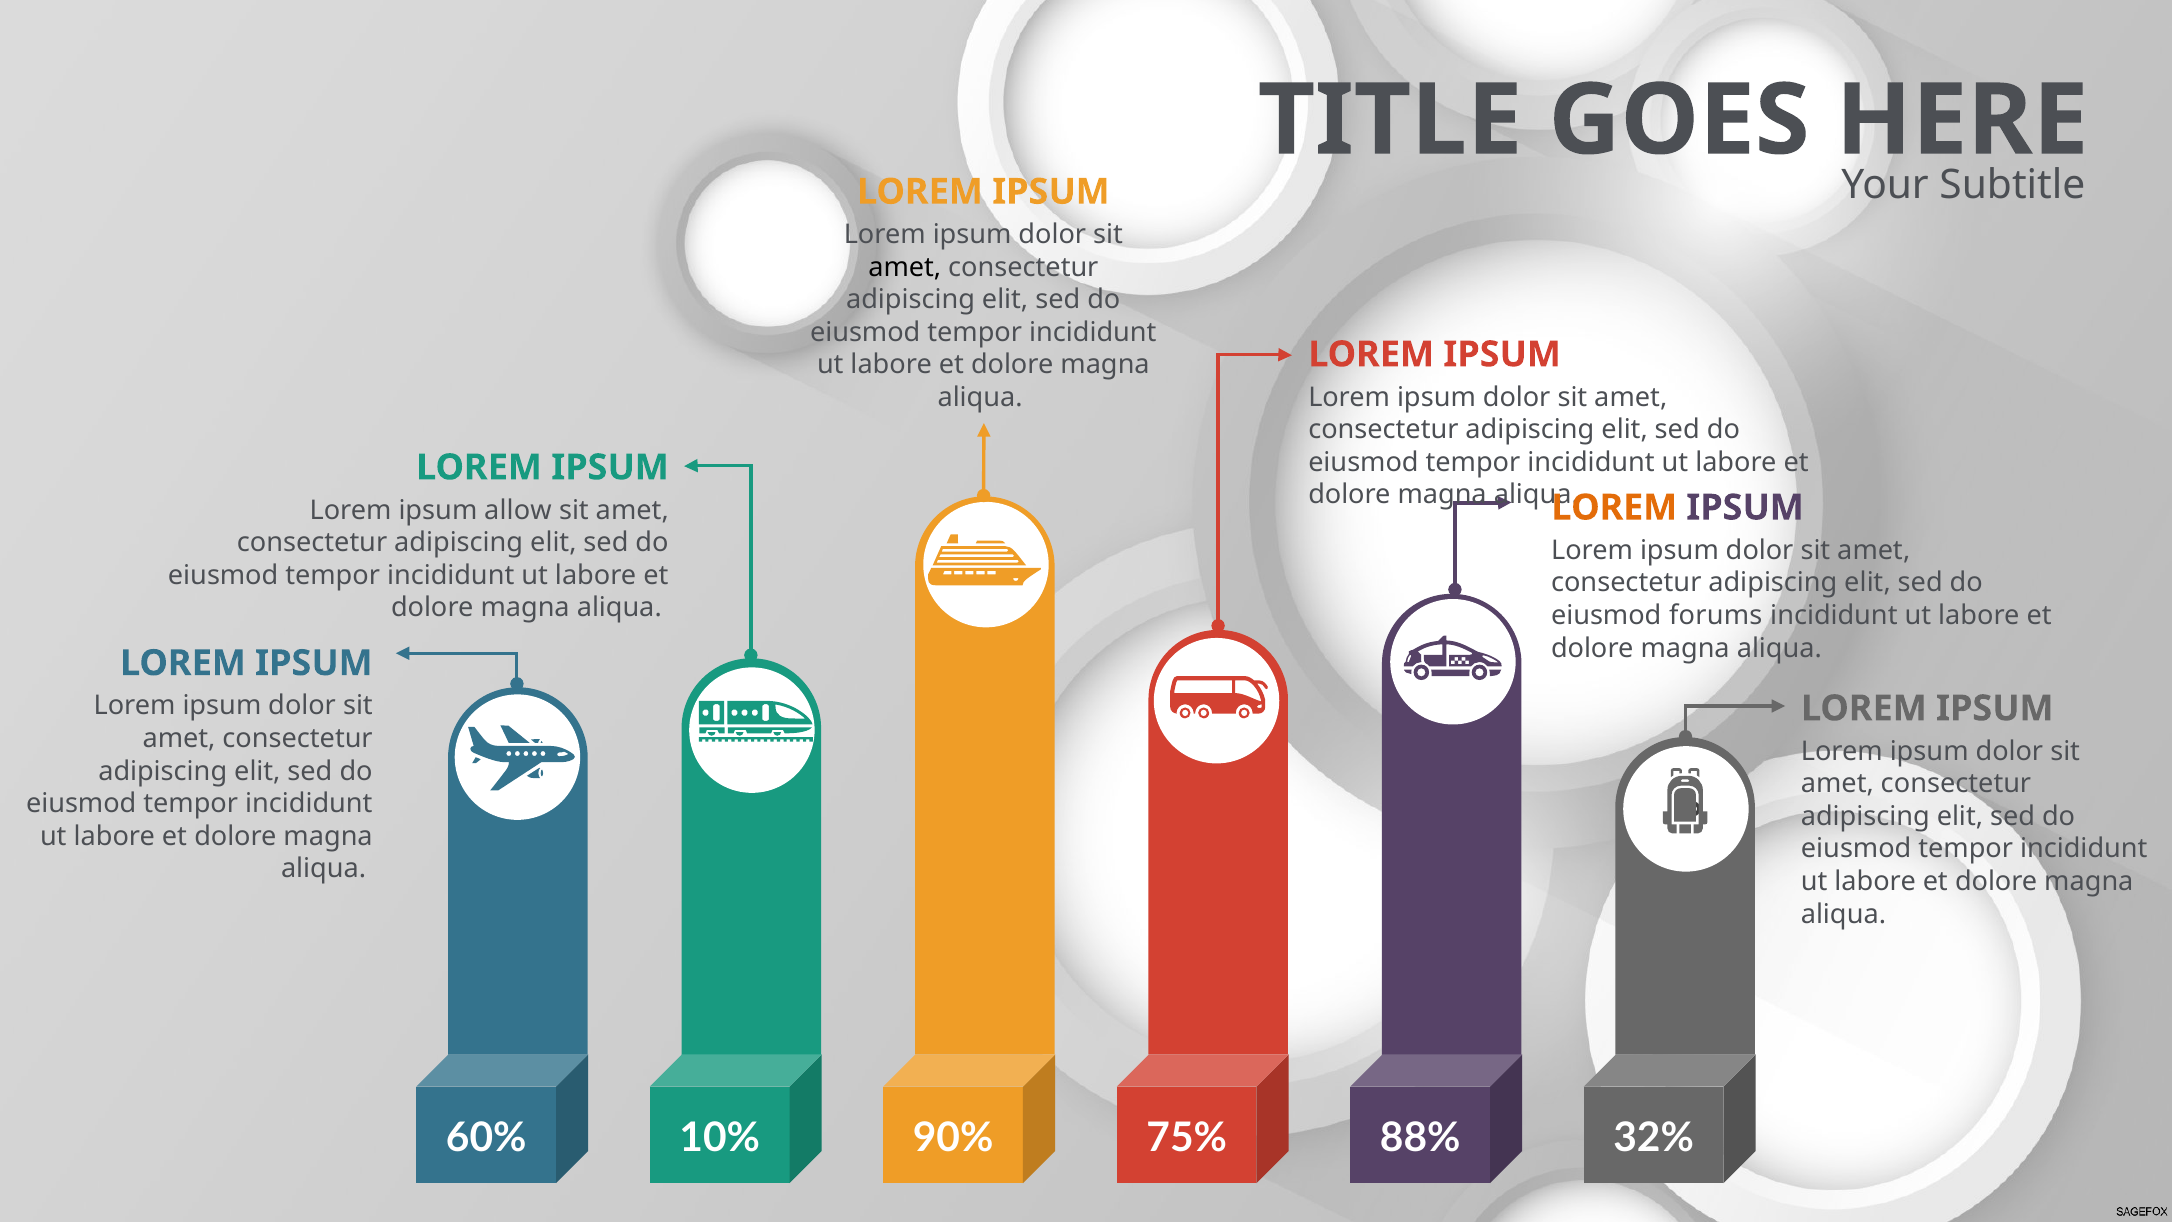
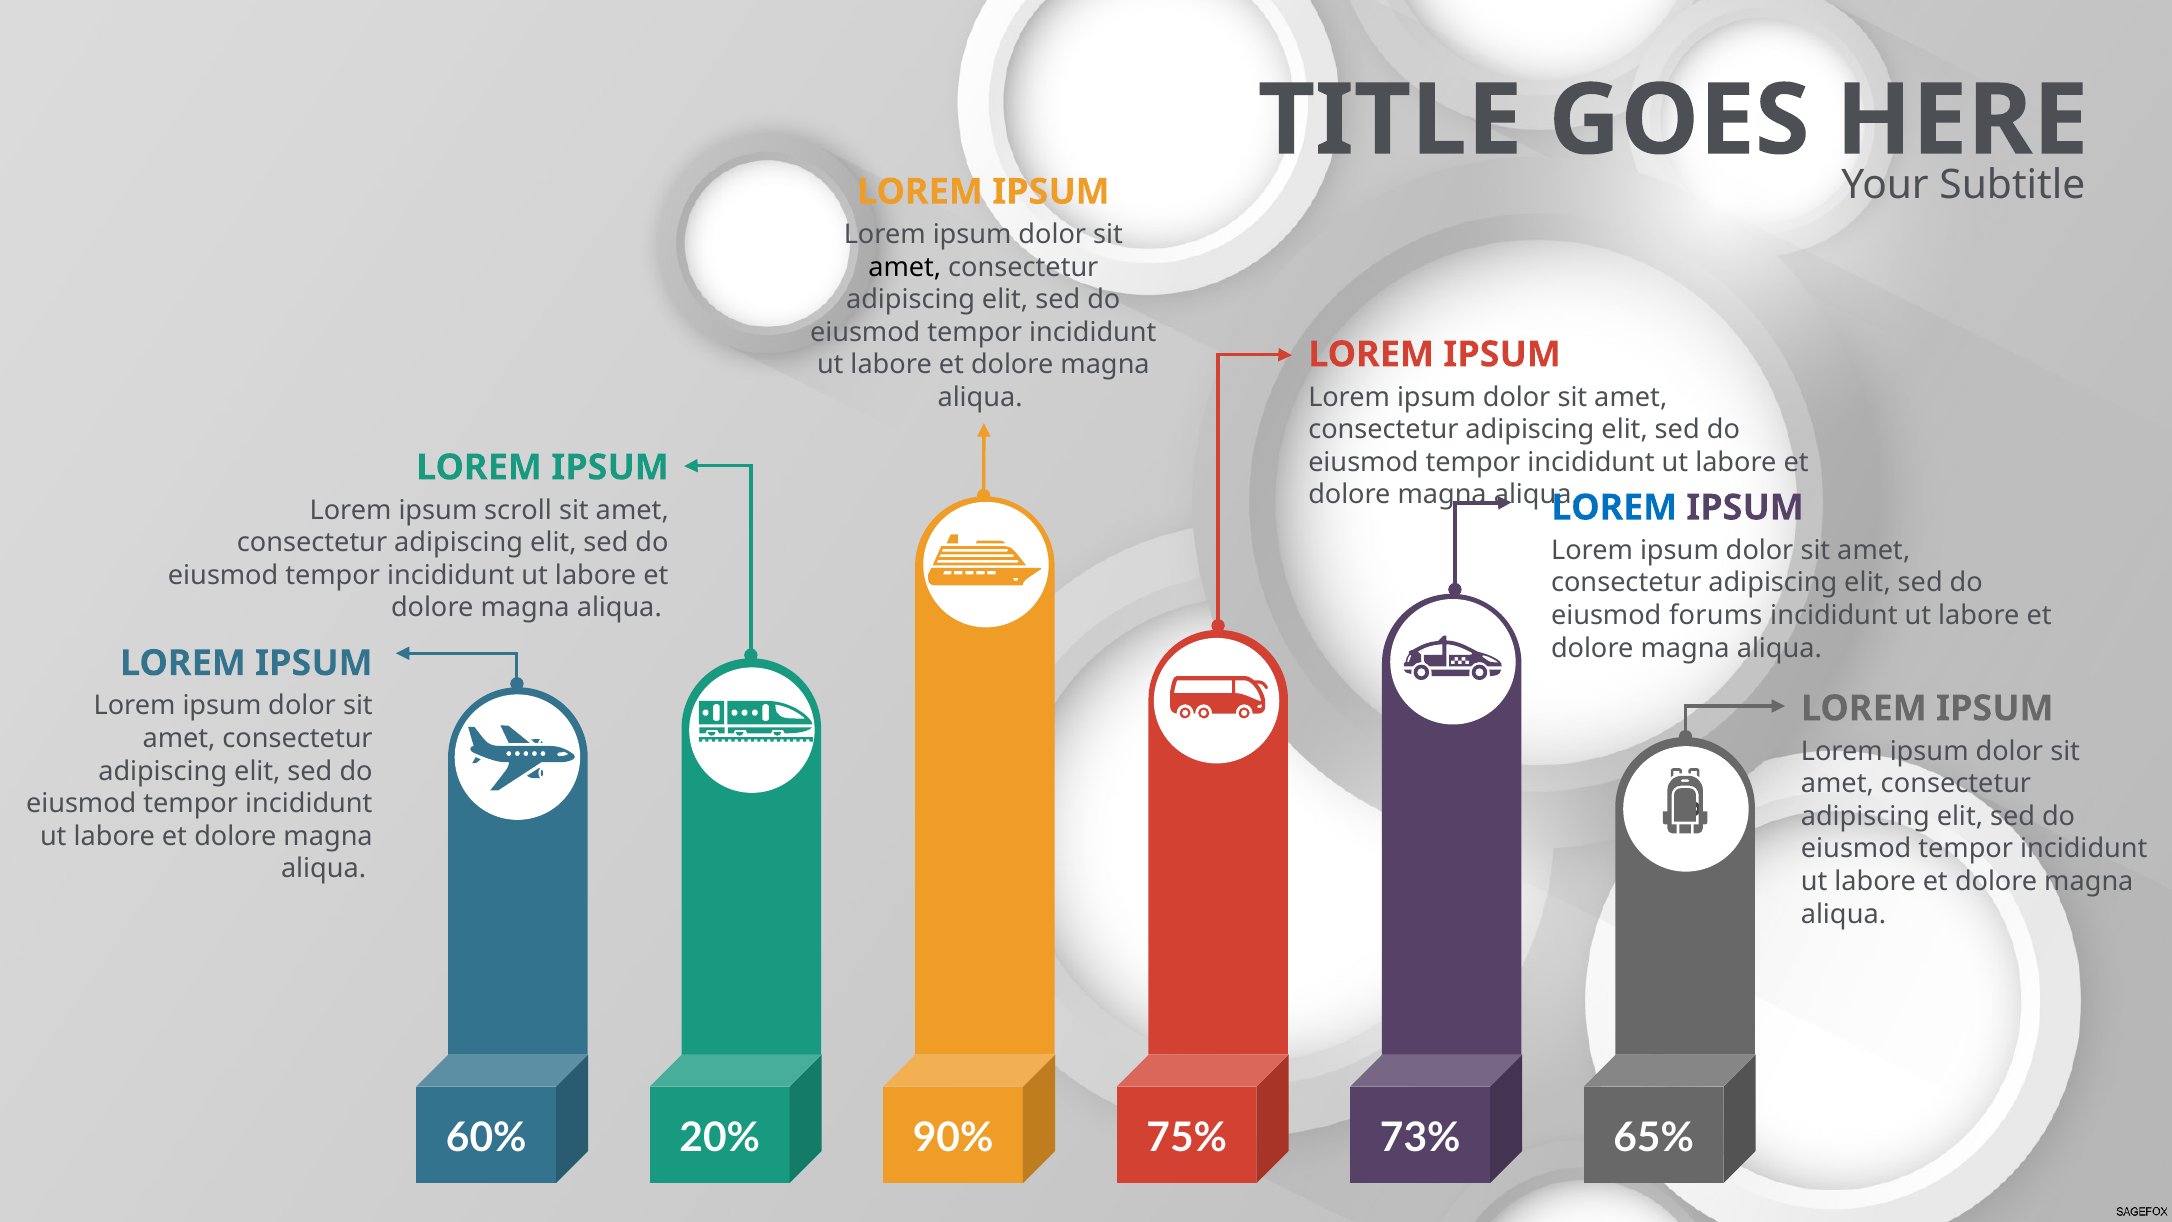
LOREM at (1614, 507) colour: orange -> blue
allow: allow -> scroll
10%: 10% -> 20%
88%: 88% -> 73%
32%: 32% -> 65%
